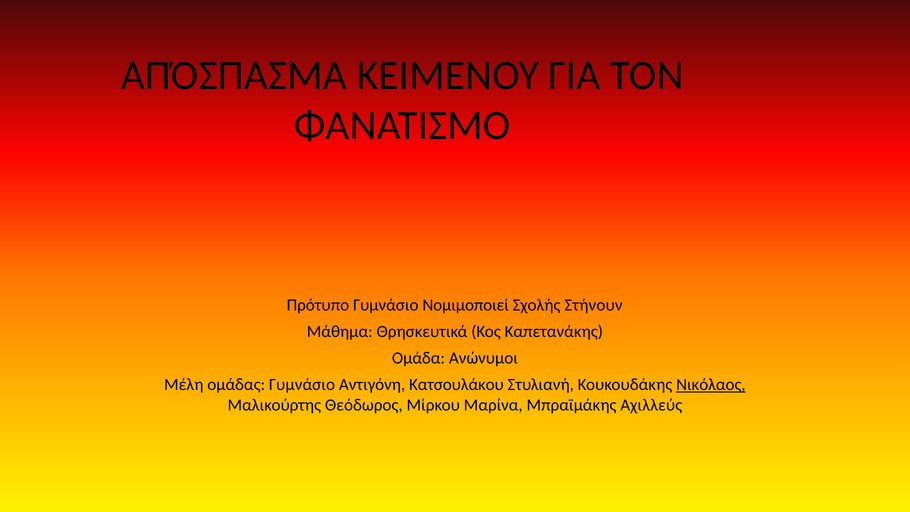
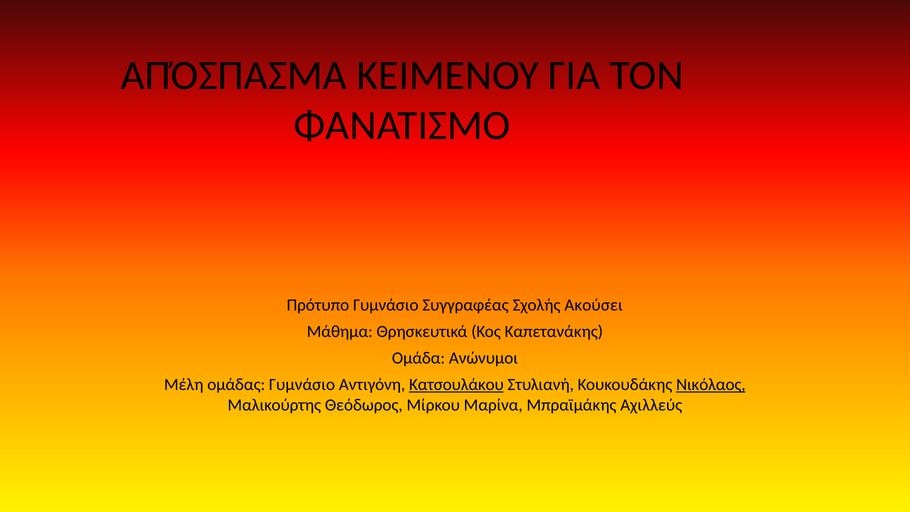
Νομιμοποιεί: Νομιμοποιεί -> Συγγραφέας
Στήνουν: Στήνουν -> Ακούσει
Κατσουλάκου underline: none -> present
